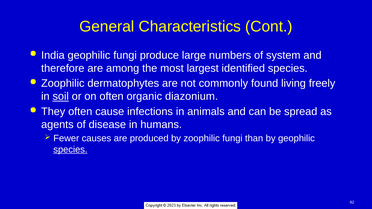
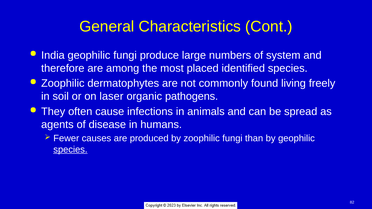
largest: largest -> placed
soil underline: present -> none
on often: often -> laser
diazonium: diazonium -> pathogens
